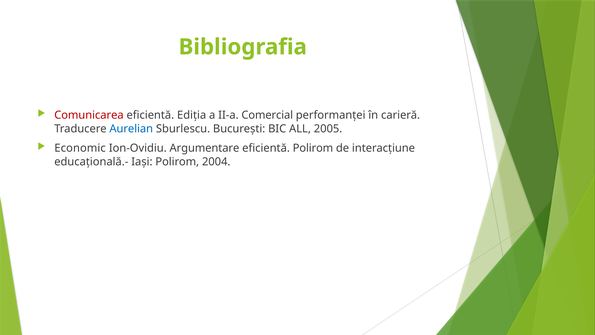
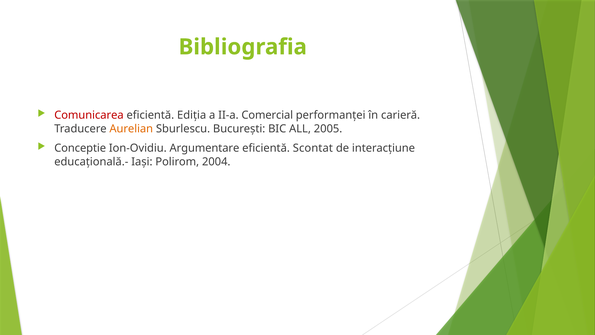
Aurelian colour: blue -> orange
Economic: Economic -> Conceptie
eficientă Polirom: Polirom -> Scontat
